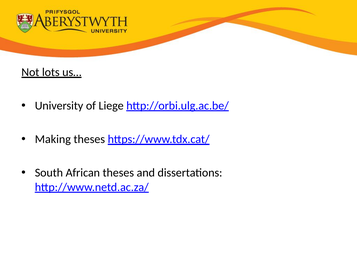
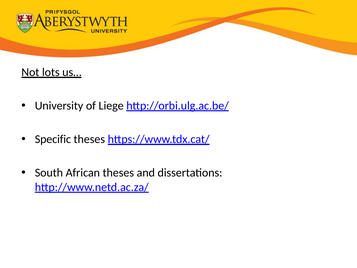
Making: Making -> Specific
